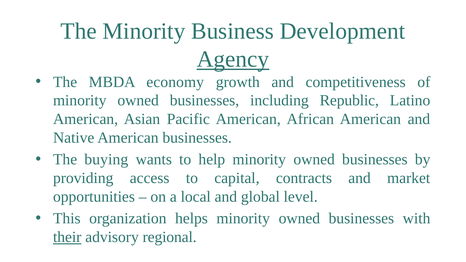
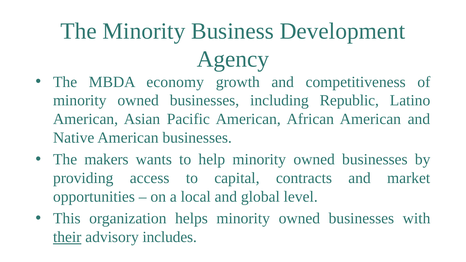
Agency underline: present -> none
buying: buying -> makers
regional: regional -> includes
